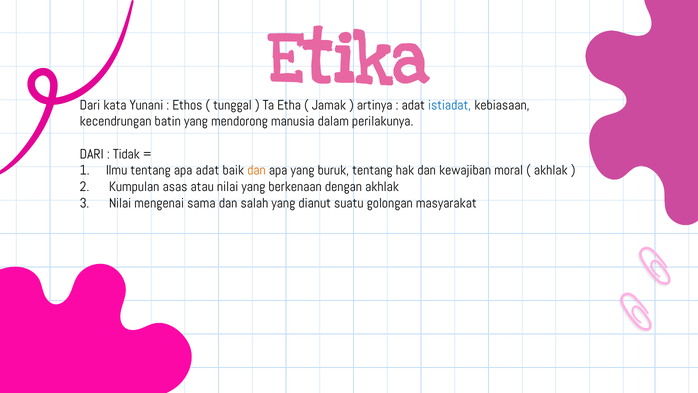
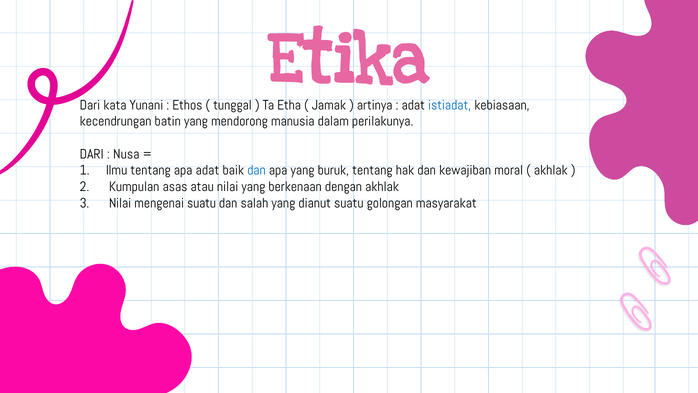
Tidak: Tidak -> Nusa
dan at (257, 170) colour: orange -> blue
mengenai sama: sama -> suatu
